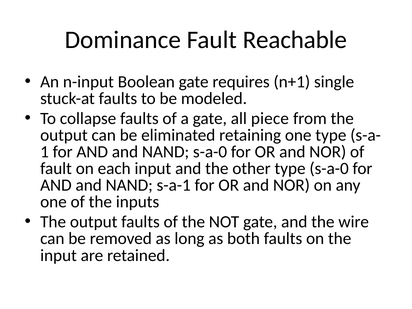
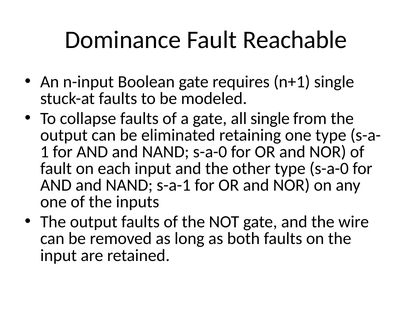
all piece: piece -> single
